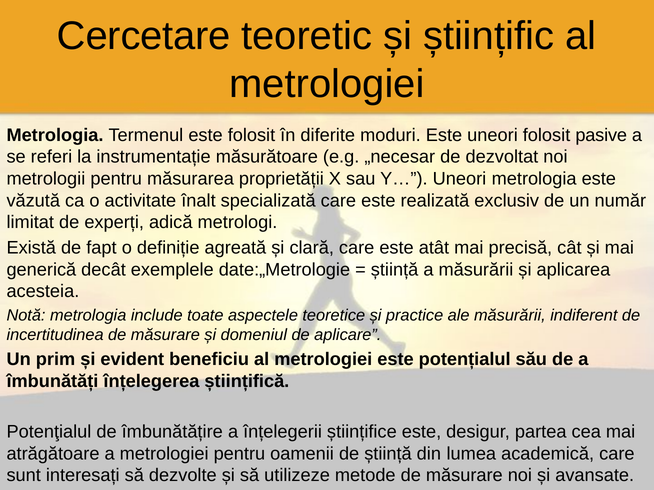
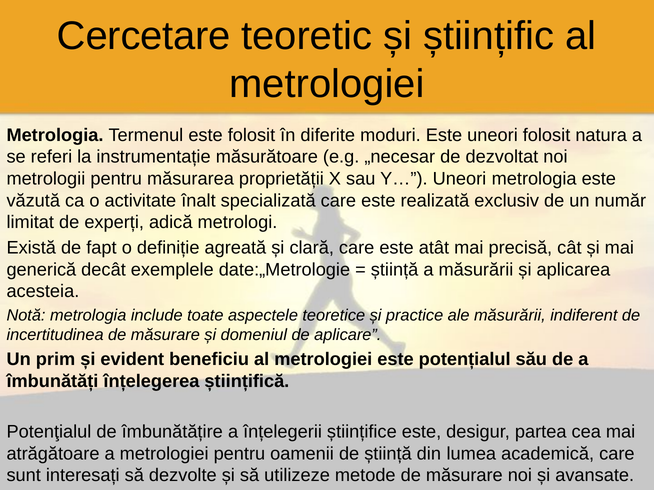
pasive: pasive -> natura
